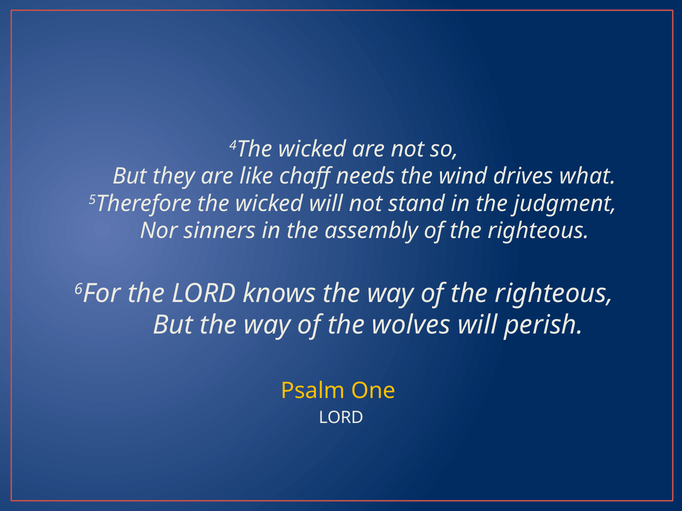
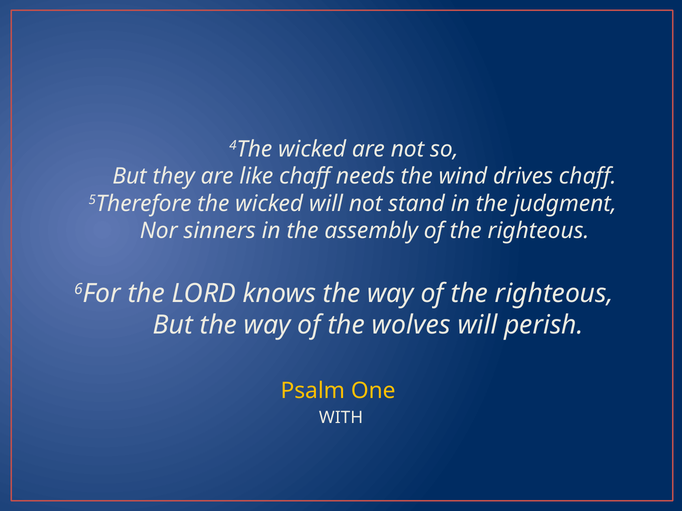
drives what: what -> chaff
LORD at (341, 418): LORD -> WITH
